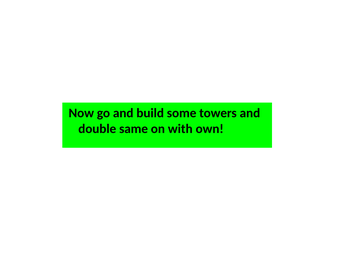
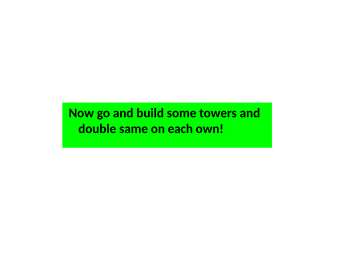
with: with -> each
